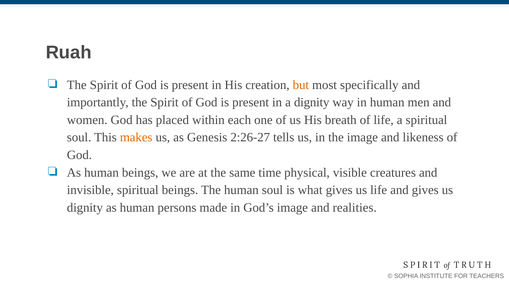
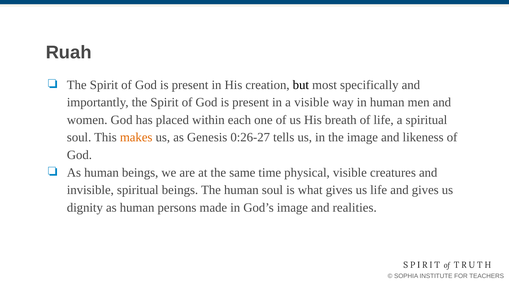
but colour: orange -> black
a dignity: dignity -> visible
2:26-27: 2:26-27 -> 0:26-27
